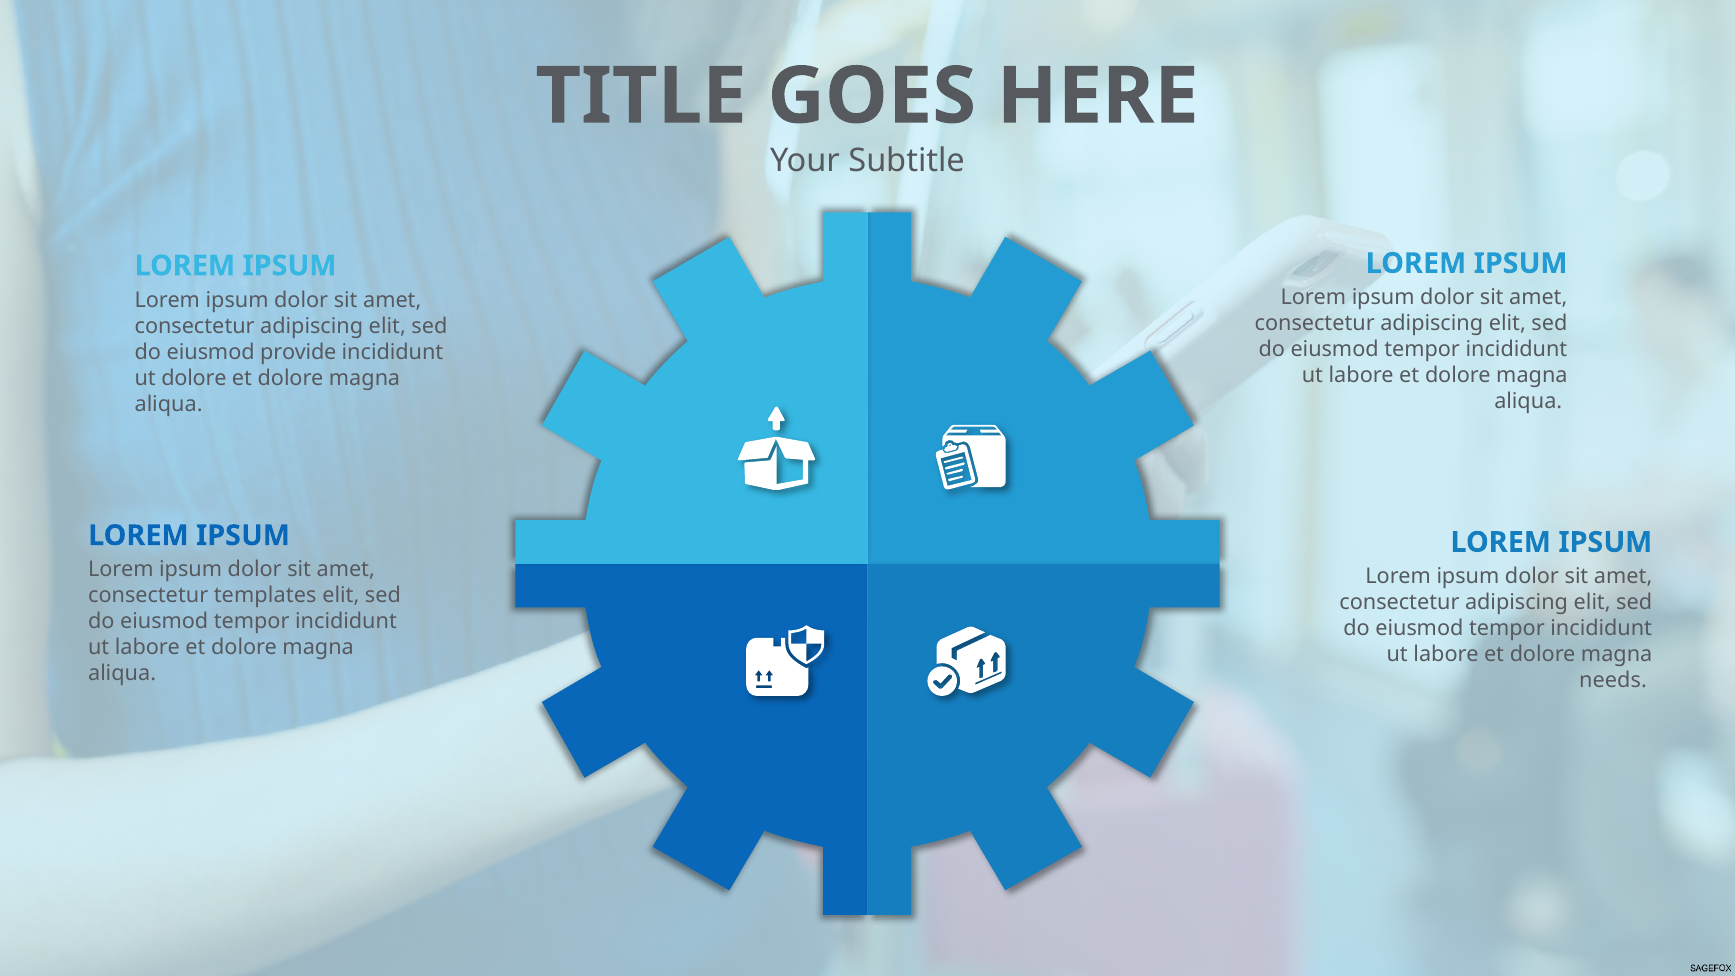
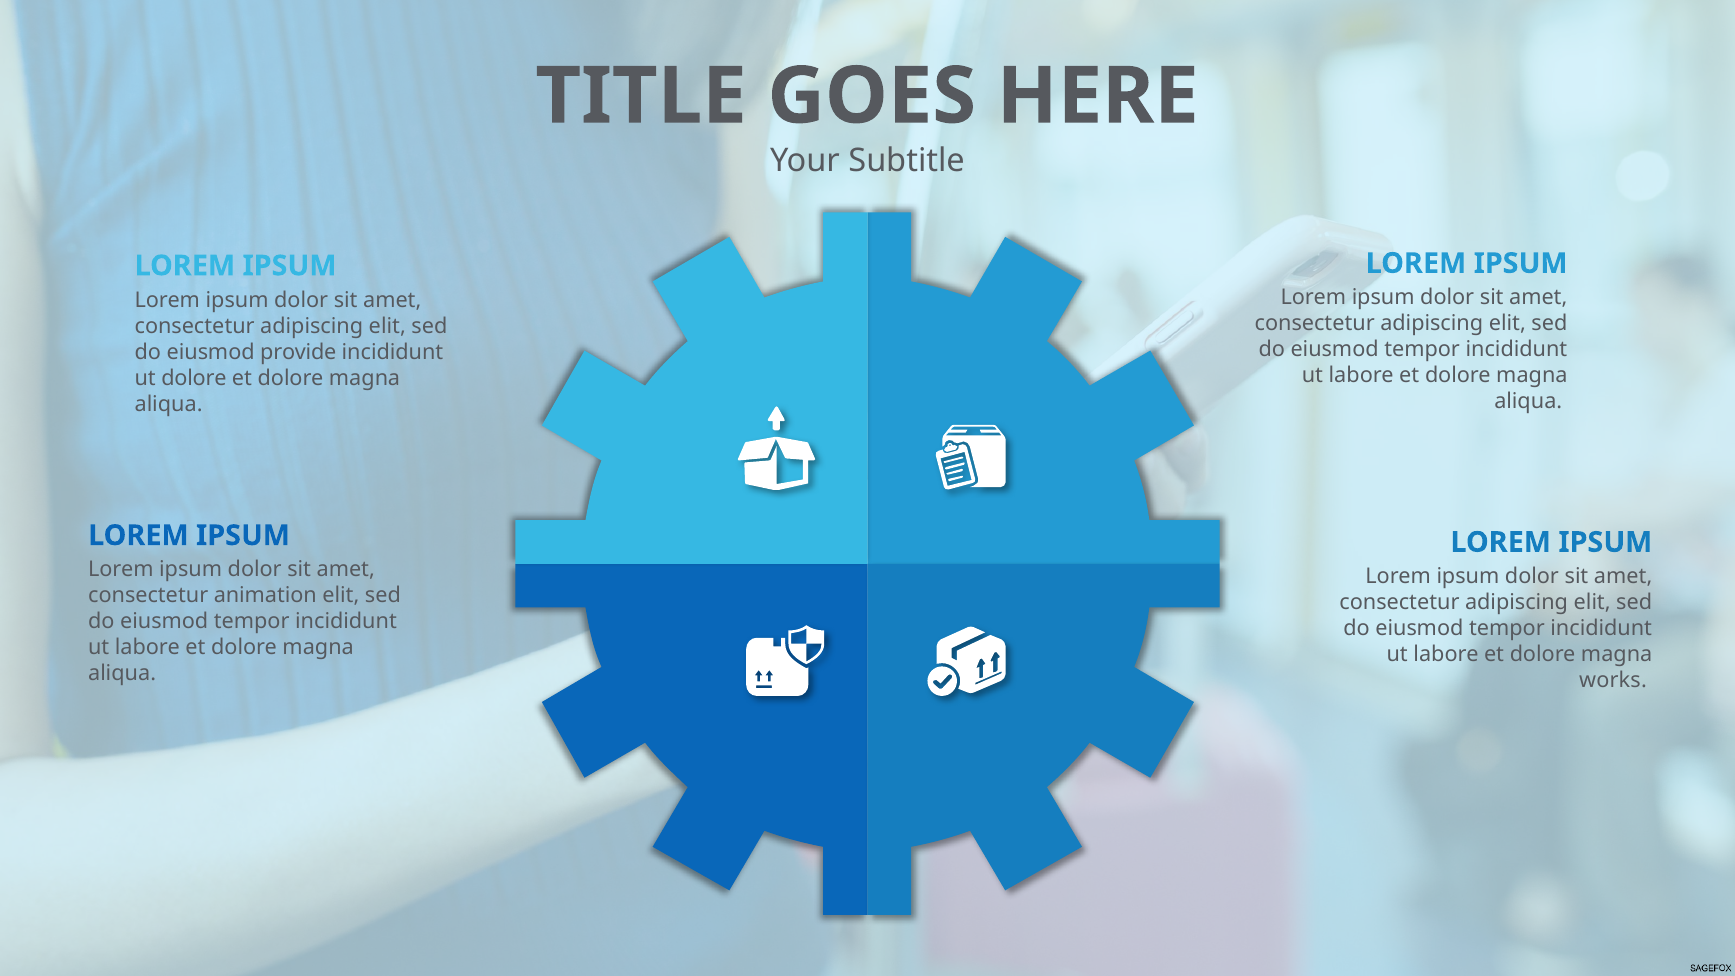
templates: templates -> animation
needs: needs -> works
